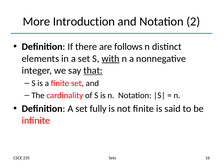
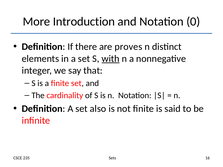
2: 2 -> 0
follows: follows -> proves
that underline: present -> none
fully: fully -> also
